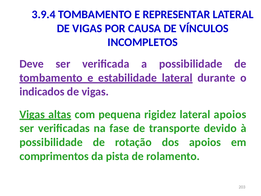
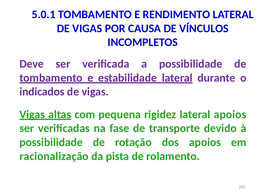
3.9.4: 3.9.4 -> 5.0.1
REPRESENTAR: REPRESENTAR -> RENDIMENTO
comprimentos: comprimentos -> racionalização
